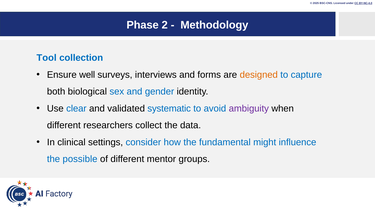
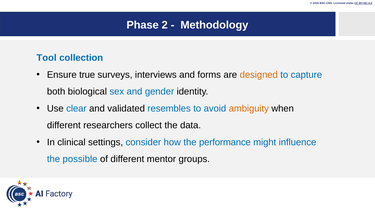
well: well -> true
systematic: systematic -> resembles
ambiguity colour: purple -> orange
fundamental: fundamental -> performance
